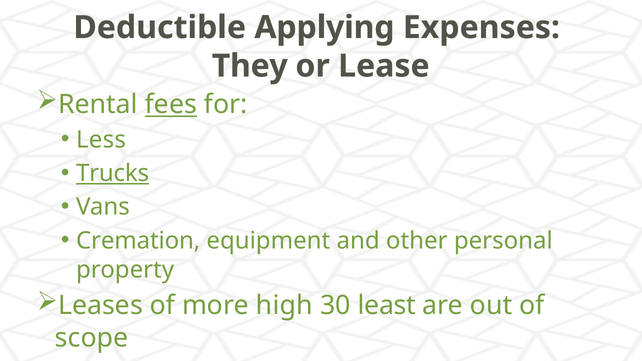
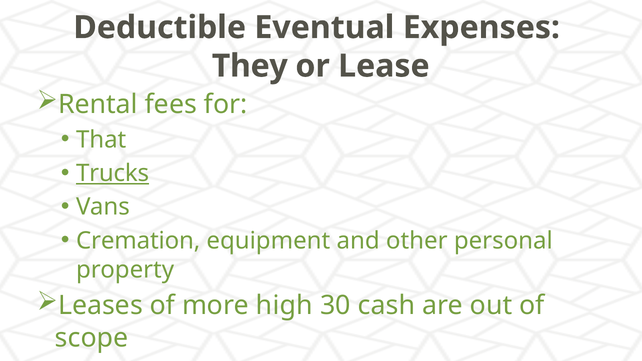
Applying: Applying -> Eventual
fees underline: present -> none
Less: Less -> That
least: least -> cash
